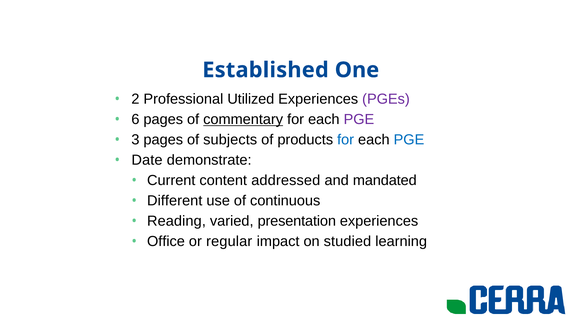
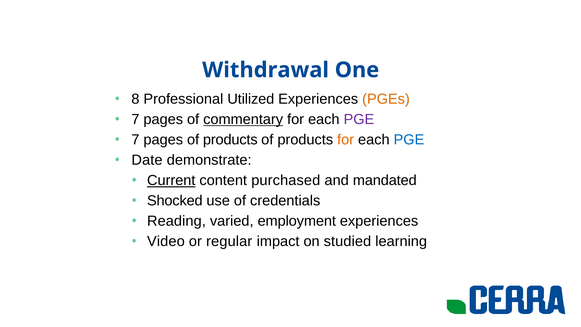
Established: Established -> Withdrawal
2: 2 -> 8
PGEs colour: purple -> orange
6 at (135, 119): 6 -> 7
3 at (135, 140): 3 -> 7
pages of subjects: subjects -> products
for at (346, 140) colour: blue -> orange
Current underline: none -> present
addressed: addressed -> purchased
Different: Different -> Shocked
continuous: continuous -> credentials
presentation: presentation -> employment
Office: Office -> Video
